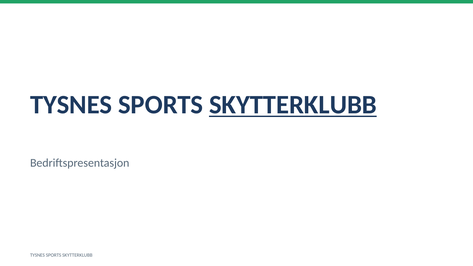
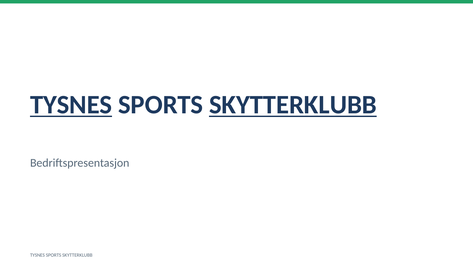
TYSNES at (71, 105) underline: none -> present
